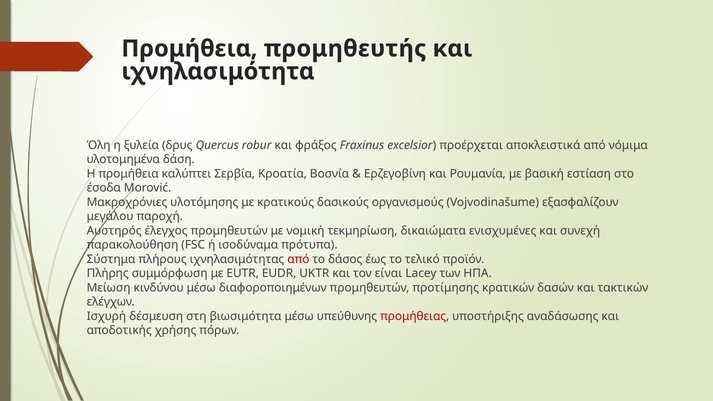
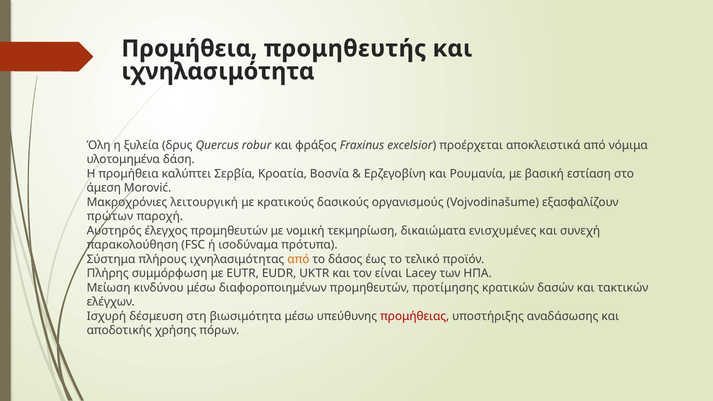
έσοδα: έσοδα -> άμεση
υλοτόμησης: υλοτόμησης -> λειτουργική
μεγάλου: μεγάλου -> πρώτων
από at (298, 259) colour: red -> orange
